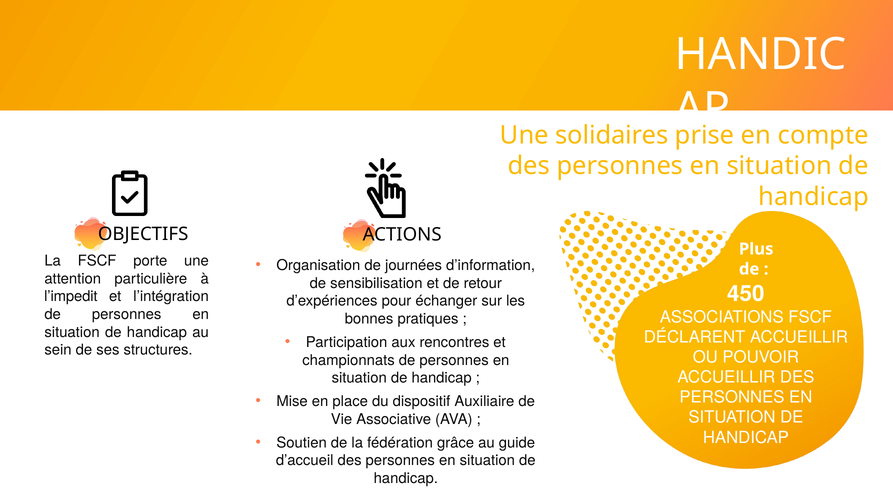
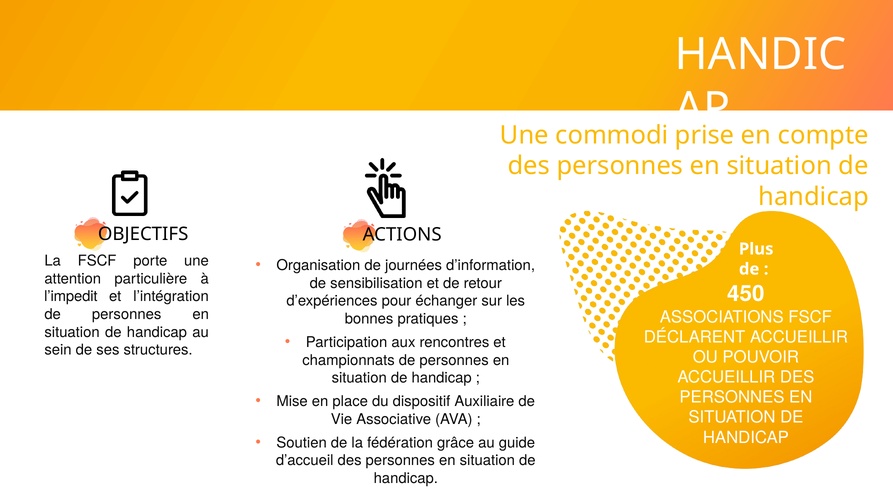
solidaires: solidaires -> commodi
